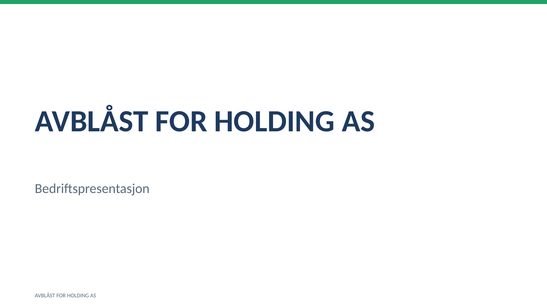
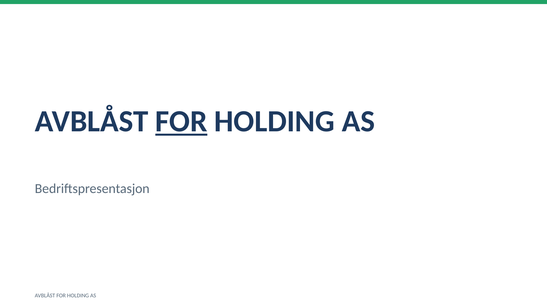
FOR at (181, 121) underline: none -> present
